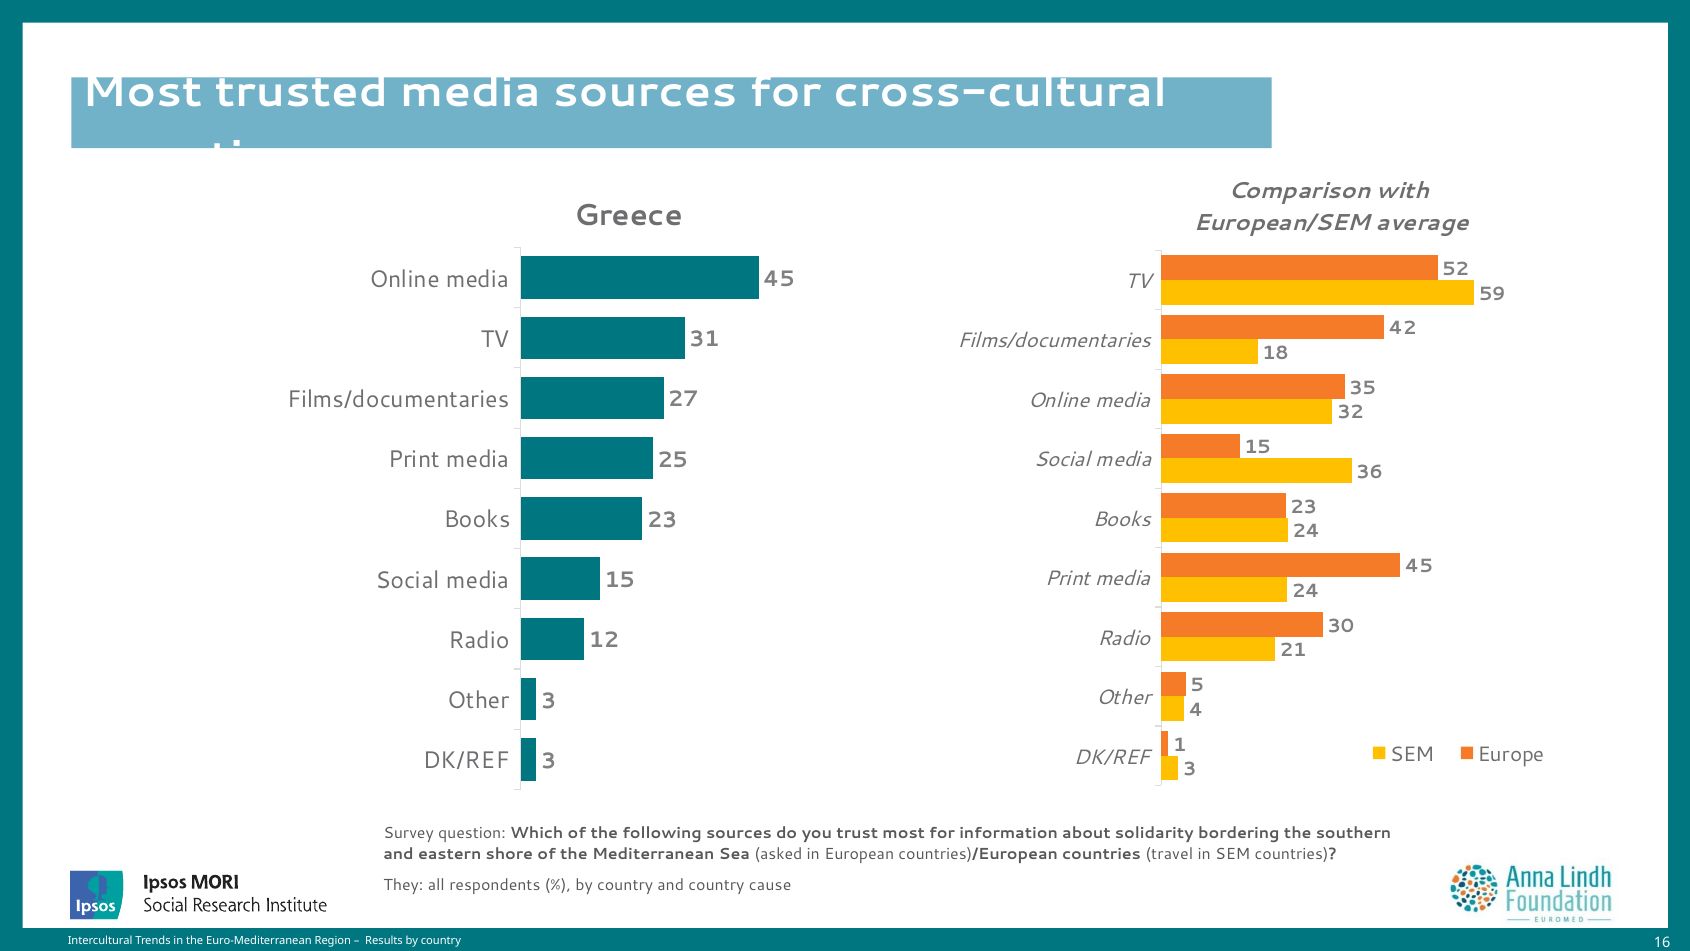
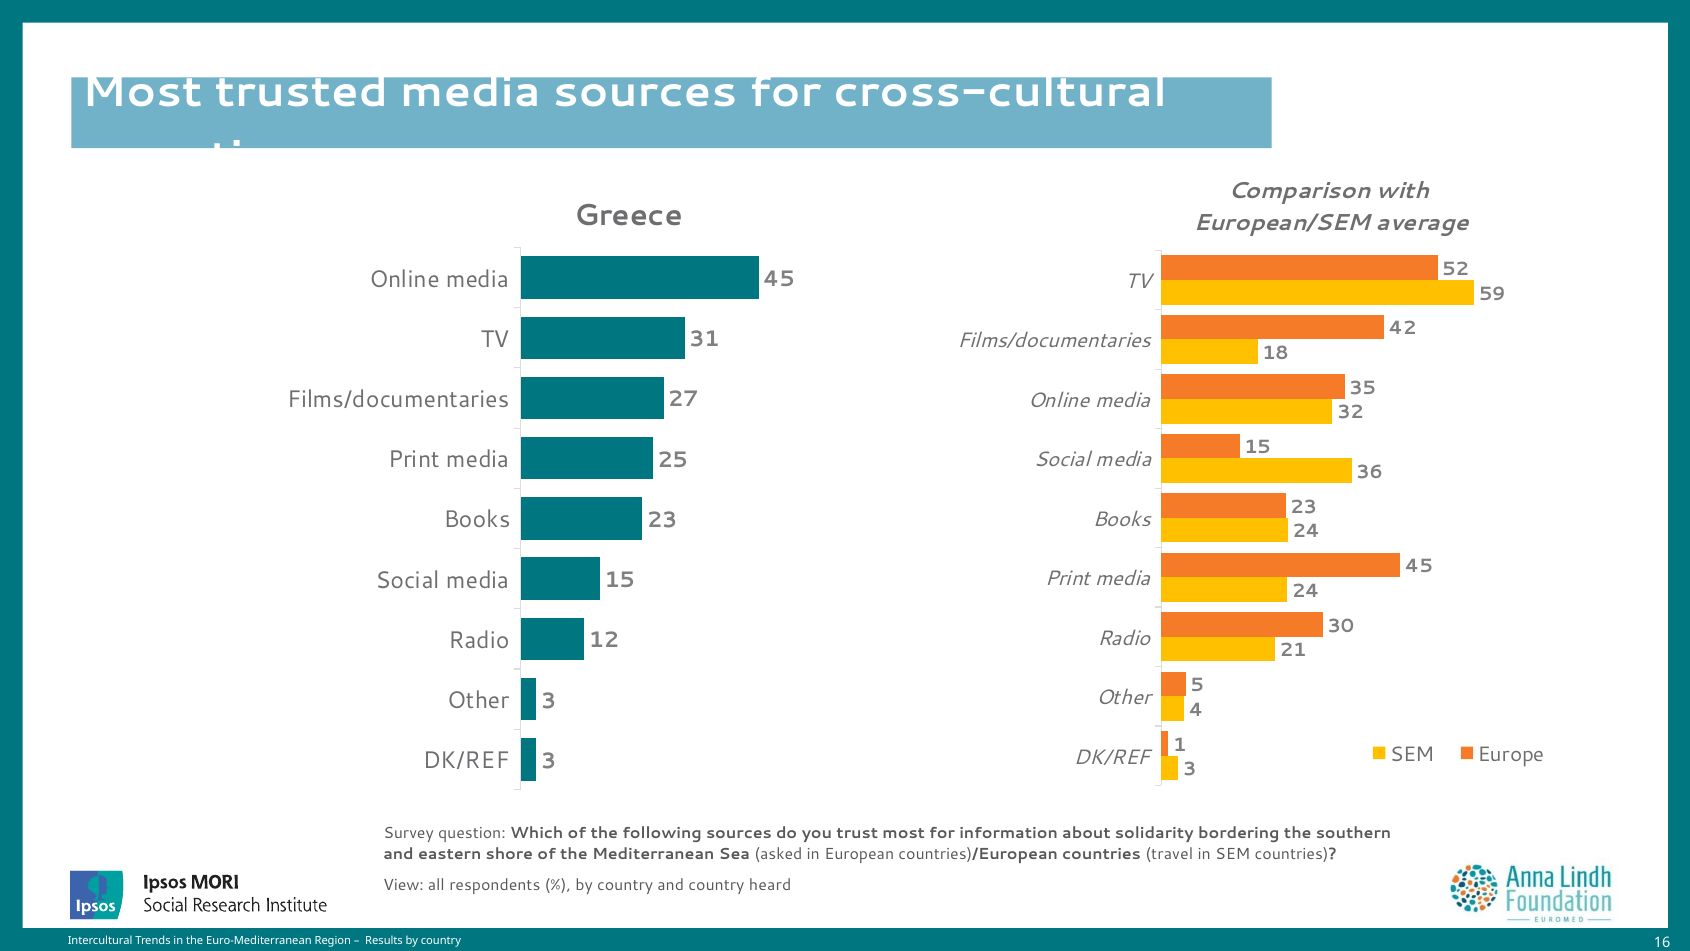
They: They -> View
cause: cause -> heard
